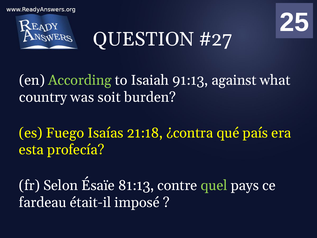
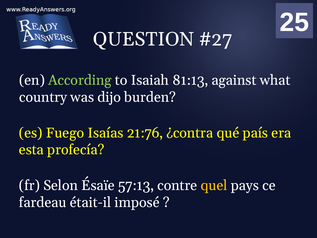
91:13: 91:13 -> 81:13
soit: soit -> dijo
21:18: 21:18 -> 21:76
81:13: 81:13 -> 57:13
quel colour: light green -> yellow
